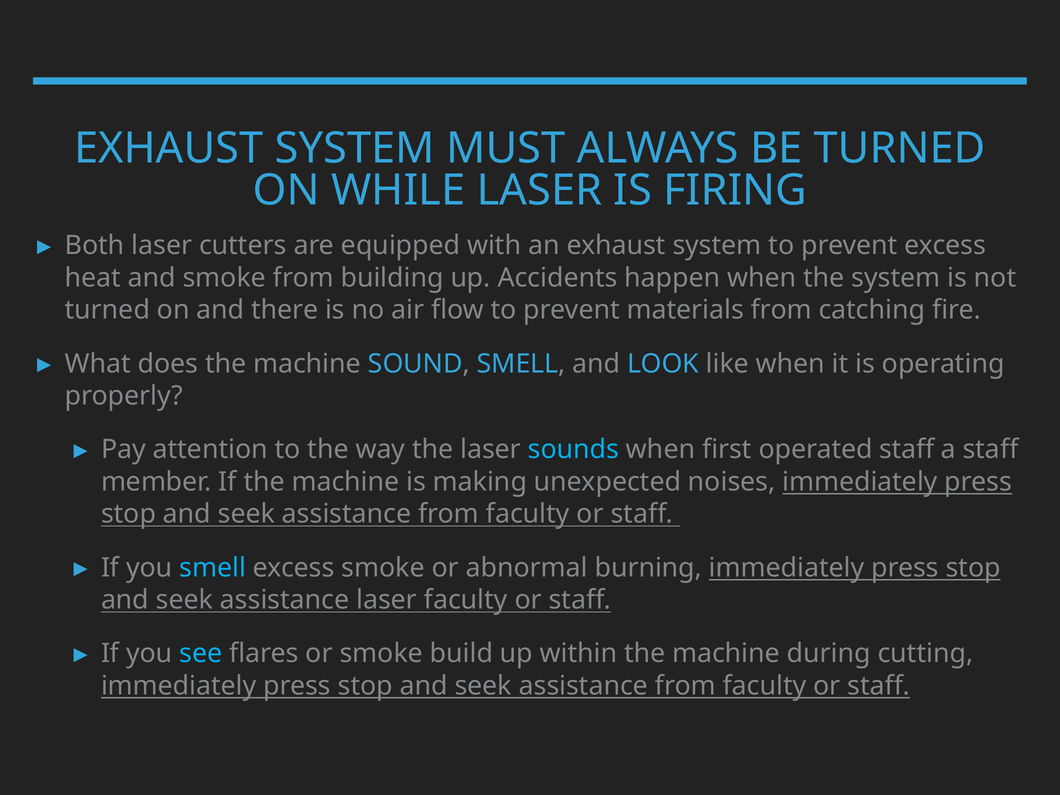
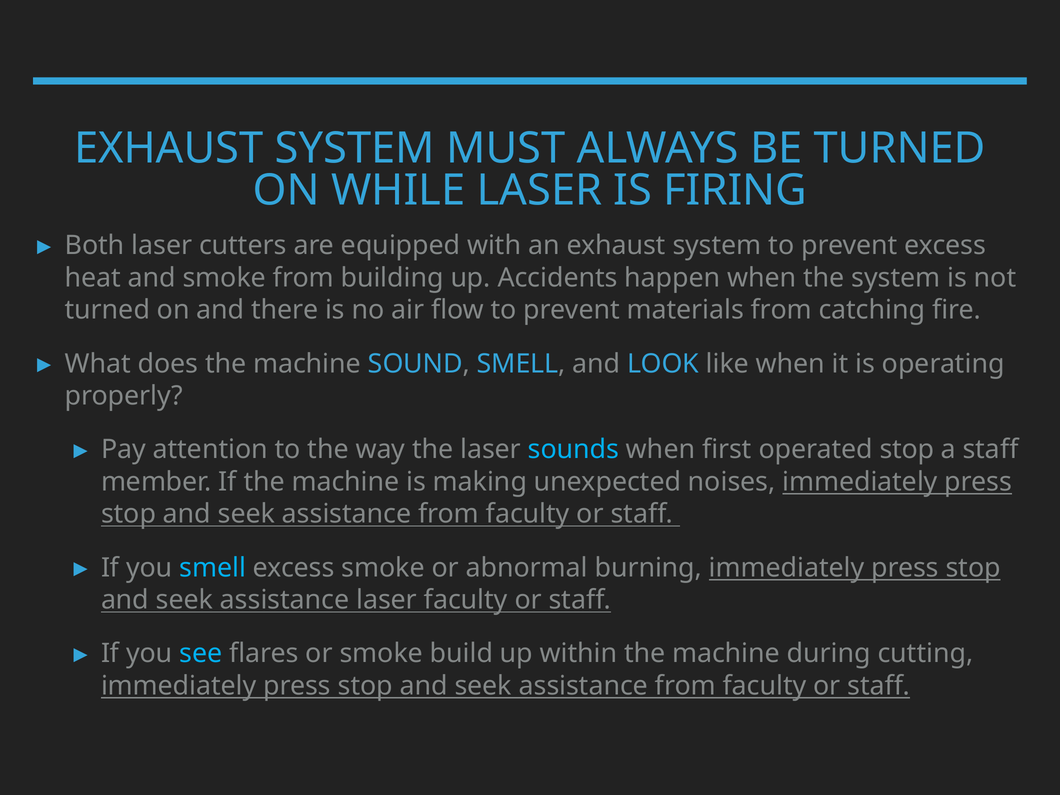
operated staff: staff -> stop
